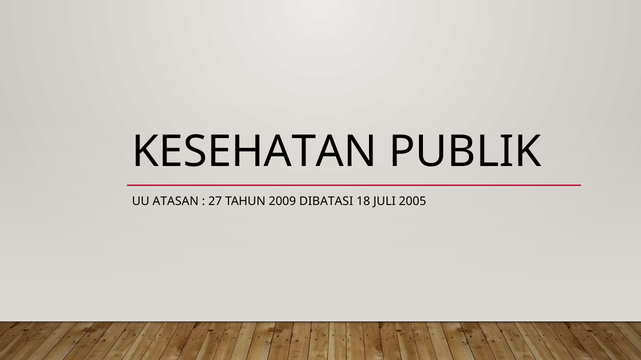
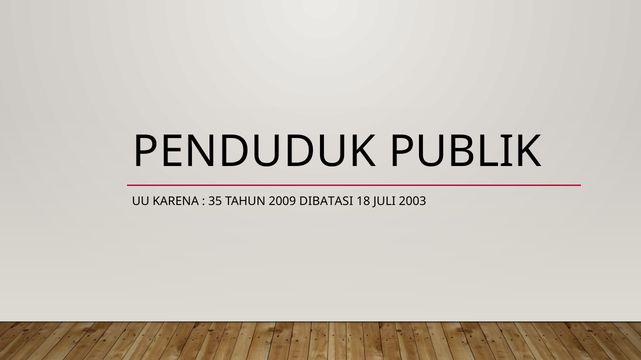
KESEHATAN: KESEHATAN -> PENDUDUK
ATASAN: ATASAN -> KARENA
27: 27 -> 35
2005: 2005 -> 2003
